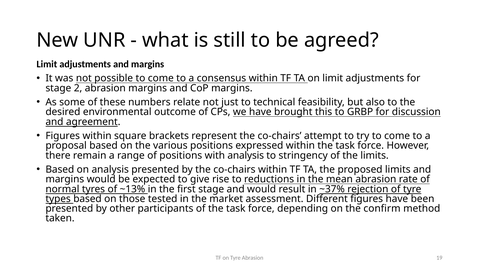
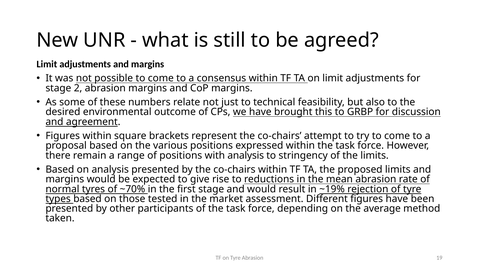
~13%: ~13% -> ~70%
~37%: ~37% -> ~19%
confirm: confirm -> average
